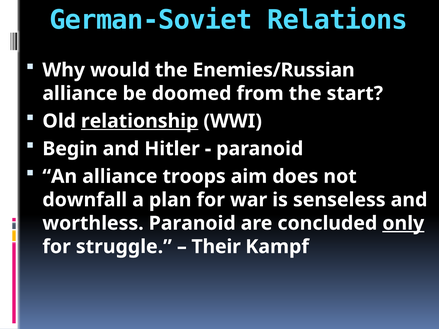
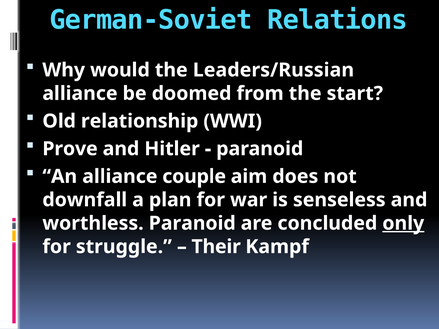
Enemies/Russian: Enemies/Russian -> Leaders/Russian
relationship underline: present -> none
Begin: Begin -> Prove
troops: troops -> couple
